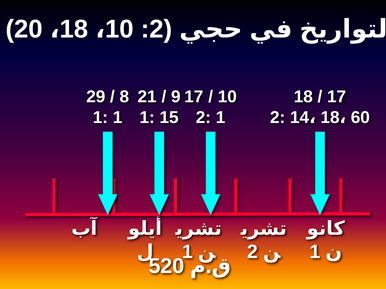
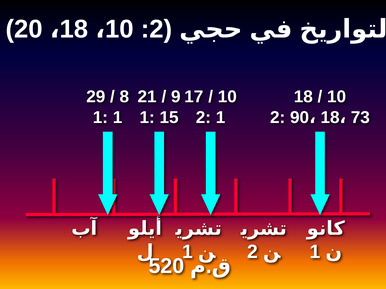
17 at (337, 97): 17 -> 10
14: 14 -> 90
60: 60 -> 73
